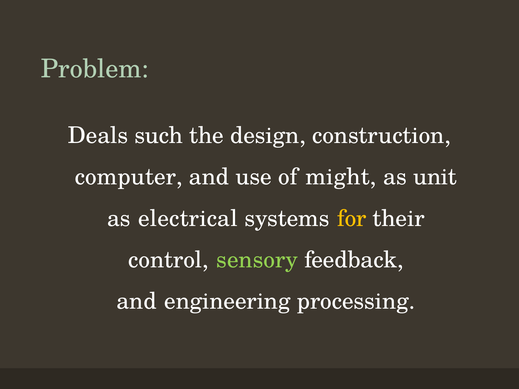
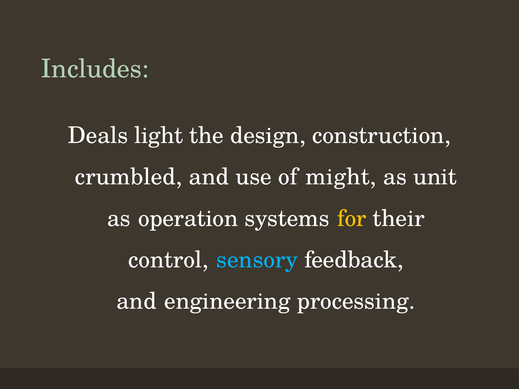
Problem: Problem -> Includes
such: such -> light
computer: computer -> crumbled
electrical: electrical -> operation
sensory colour: light green -> light blue
